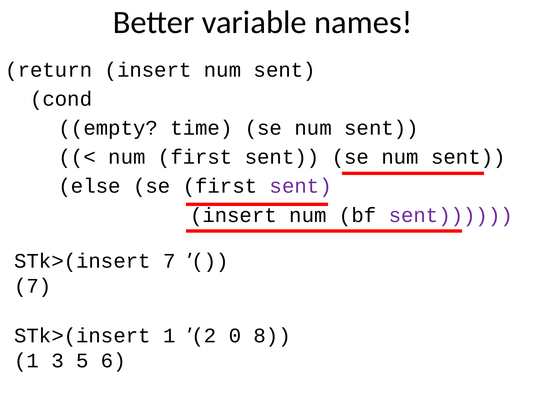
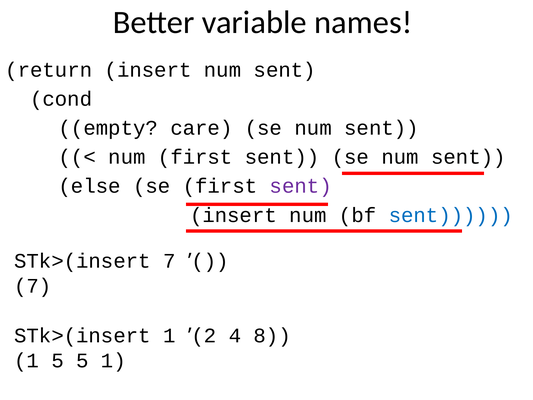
time: time -> care
sent at (451, 215) colour: purple -> blue
0: 0 -> 4
1 3: 3 -> 5
5 6: 6 -> 1
